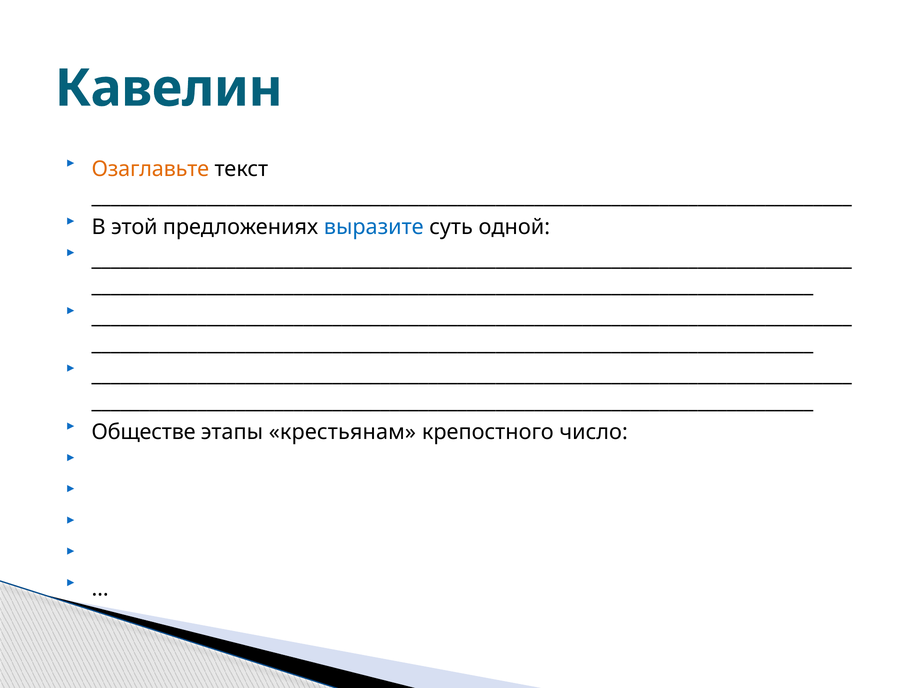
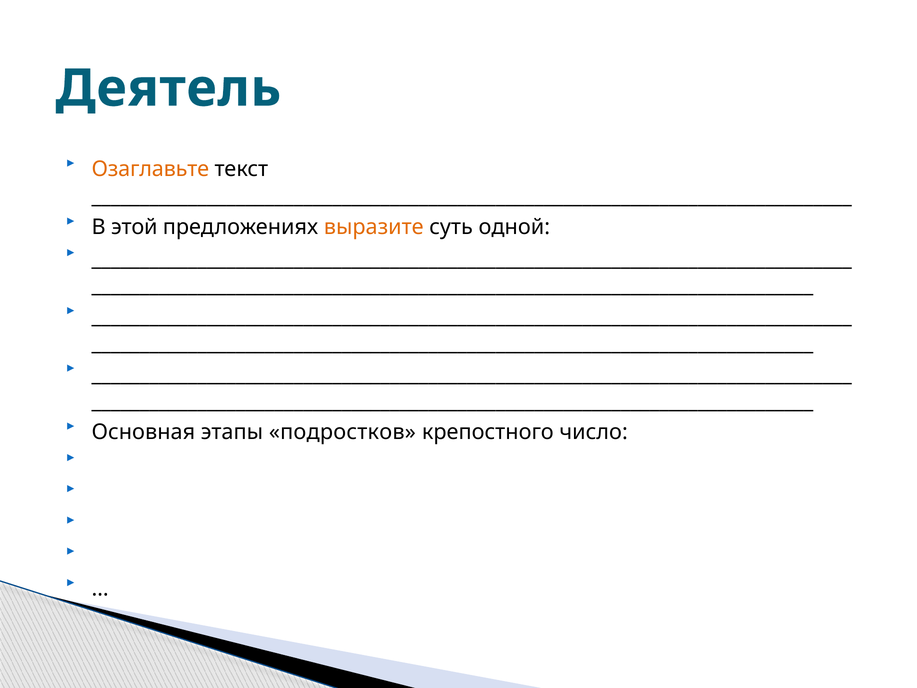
Кавелин: Кавелин -> Деятель
выразите colour: blue -> orange
Обществе: Обществе -> Основная
крестьянам: крестьянам -> подростков
